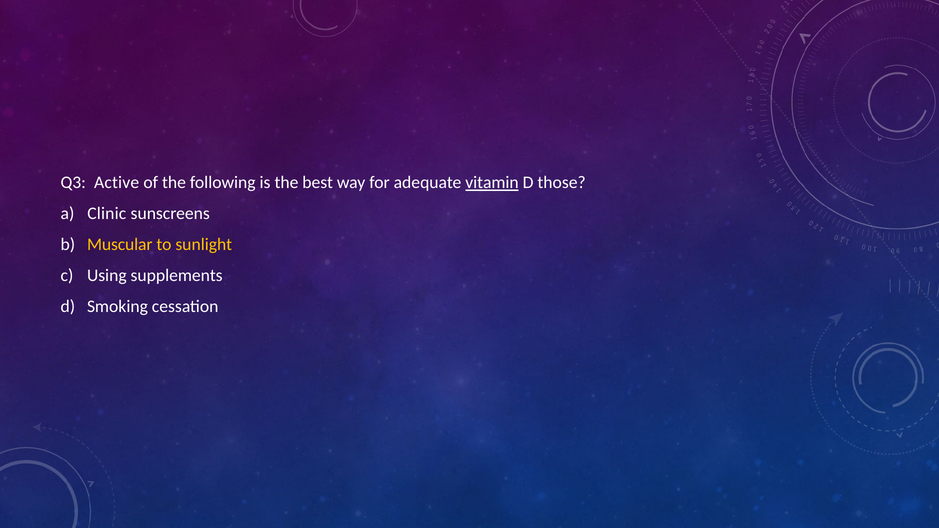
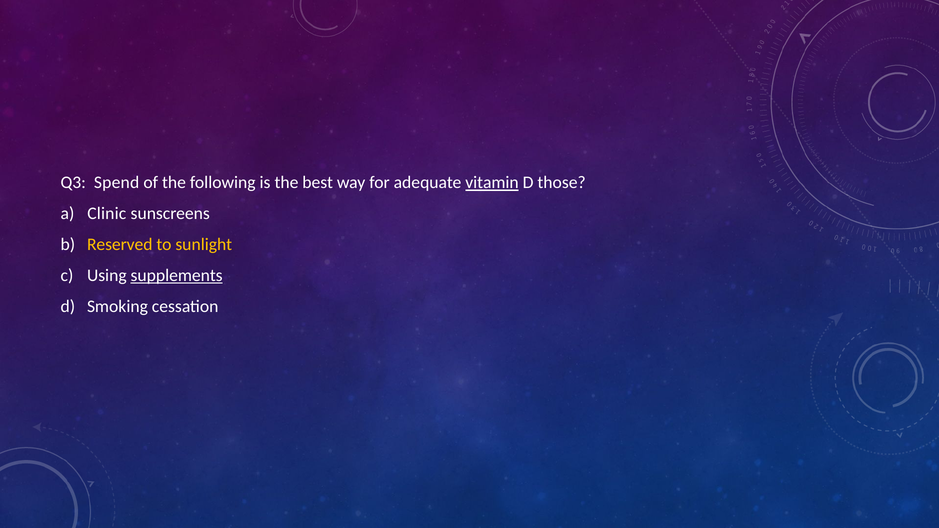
Active: Active -> Spend
Muscular: Muscular -> Reserved
supplements underline: none -> present
